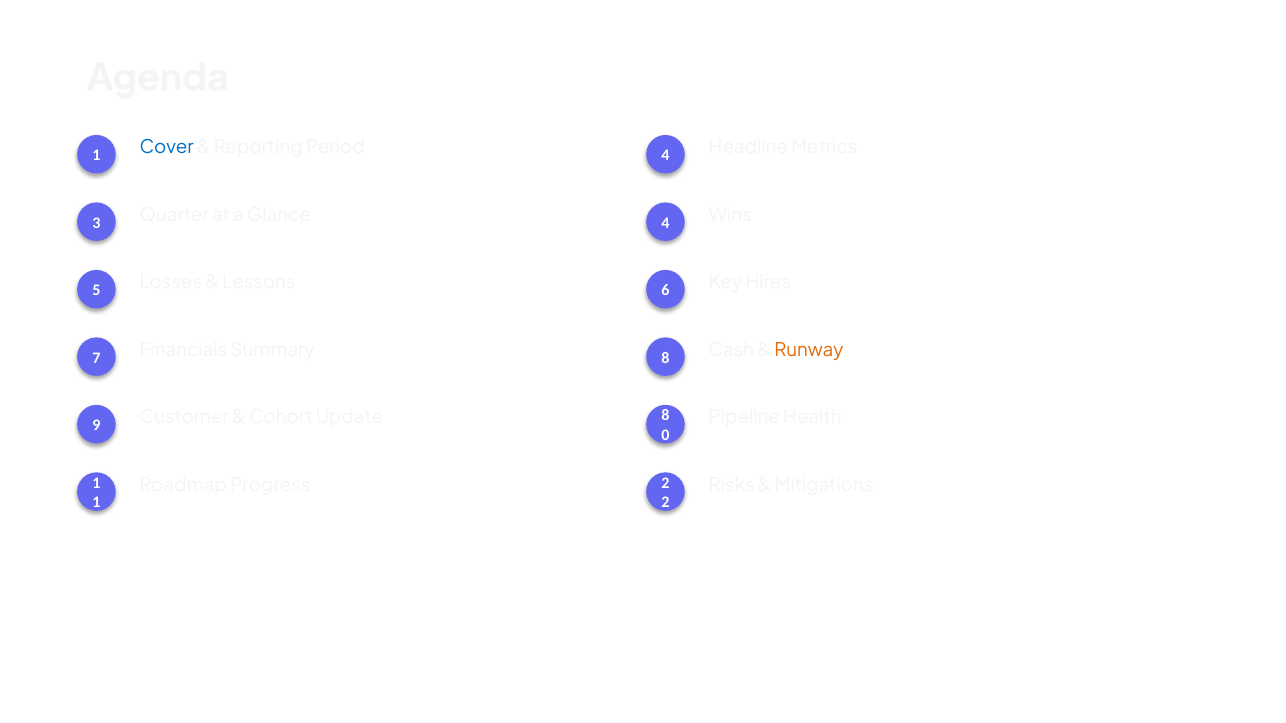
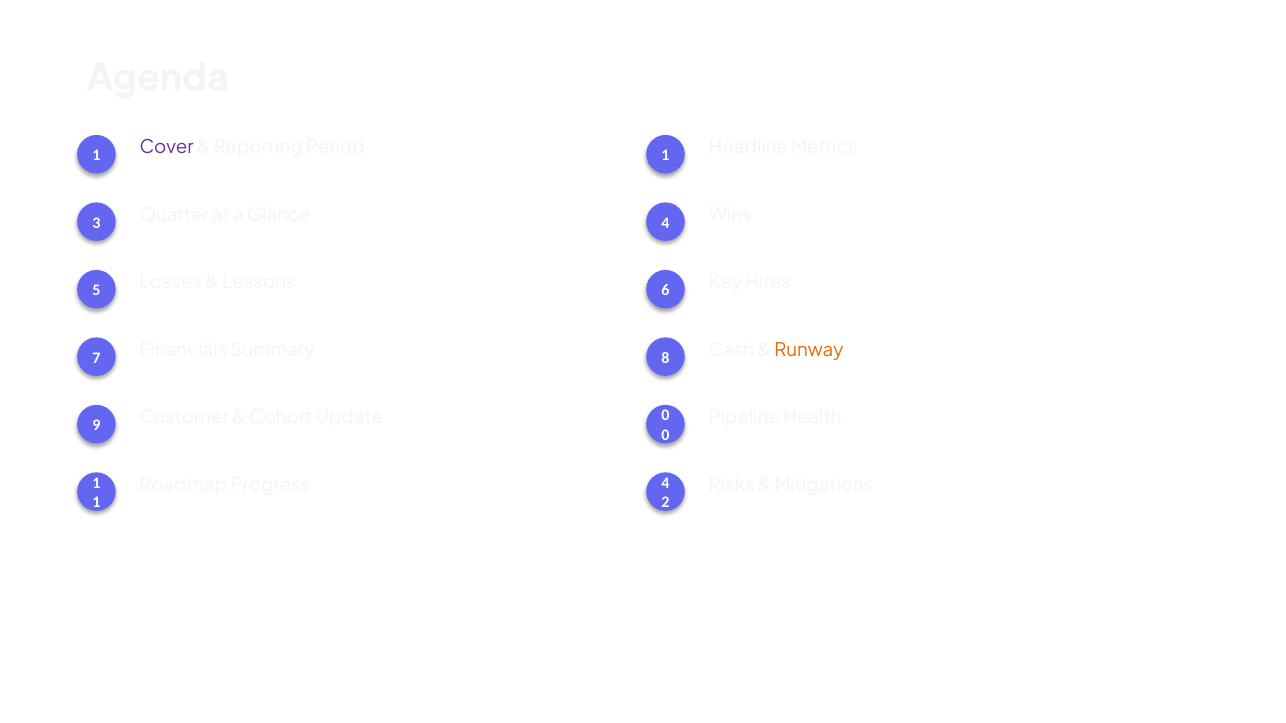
Cover colour: blue -> purple
Period 4: 4 -> 1
Update 8: 8 -> 0
Progress 2: 2 -> 4
